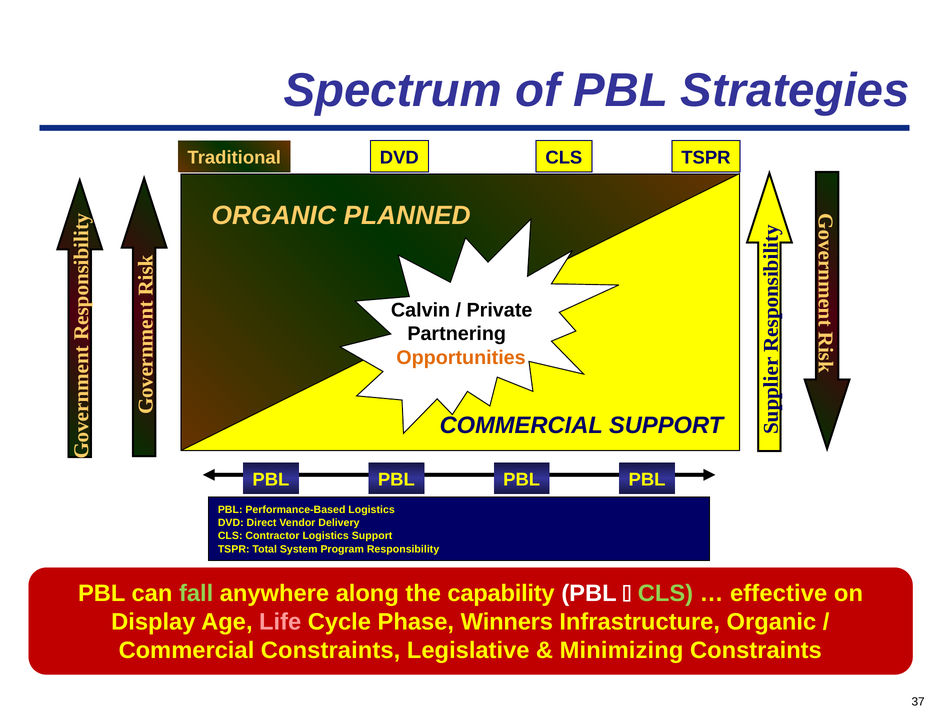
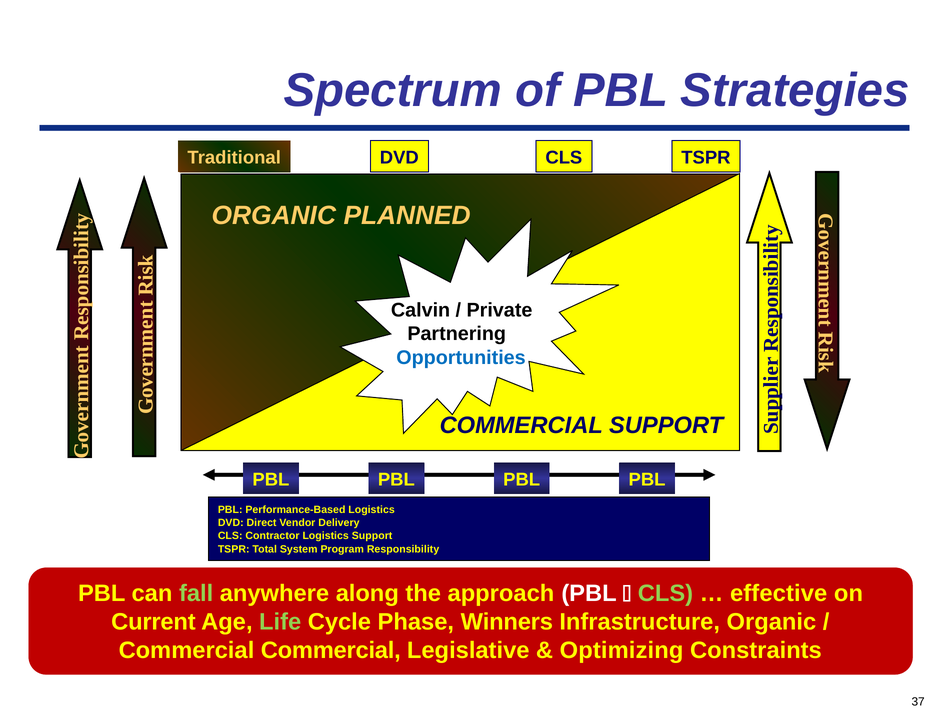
Opportunities colour: orange -> blue
capability: capability -> approach
Display: Display -> Current
Life colour: pink -> light green
Commercial Constraints: Constraints -> Commercial
Minimizing: Minimizing -> Optimizing
